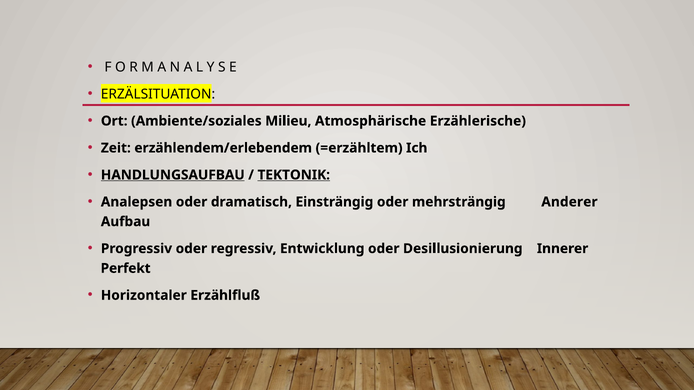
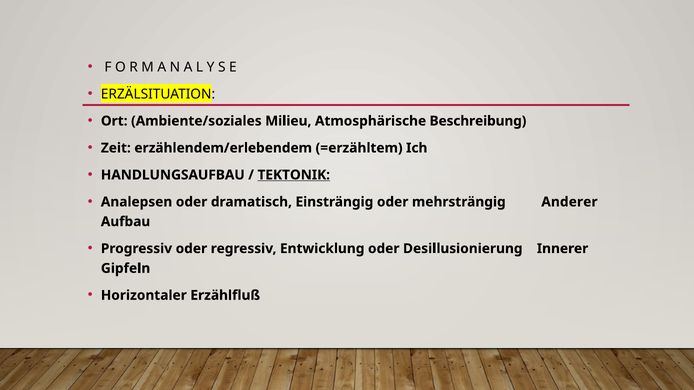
Erzählerische: Erzählerische -> Beschreibung
HANDLUNGSAUFBAU underline: present -> none
Perfekt: Perfekt -> Gipfeln
